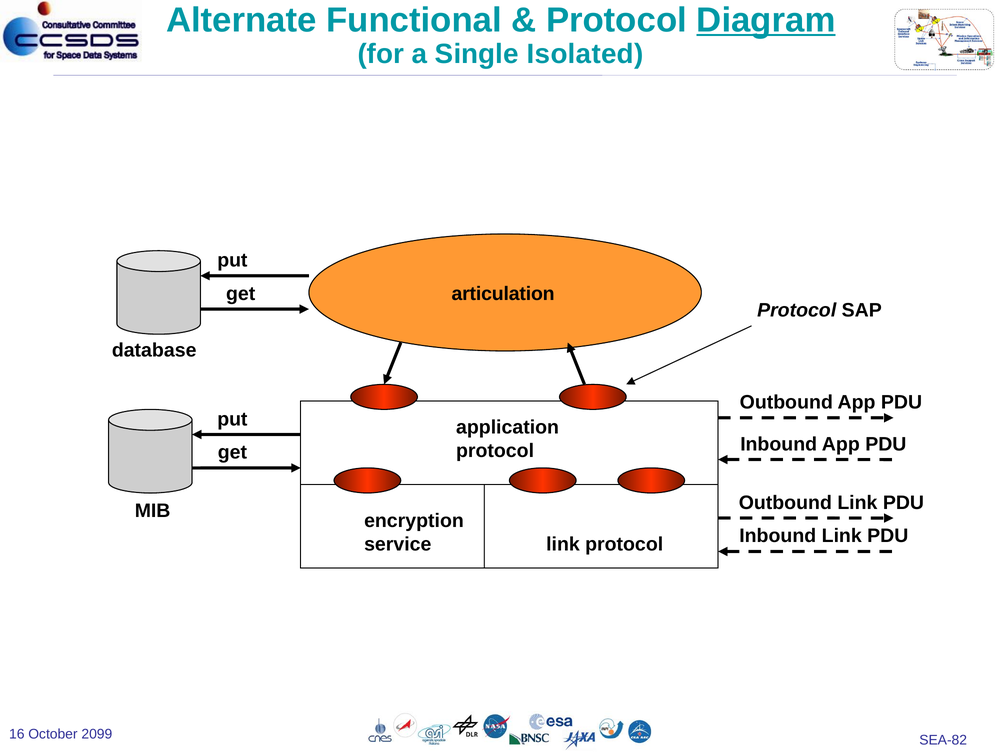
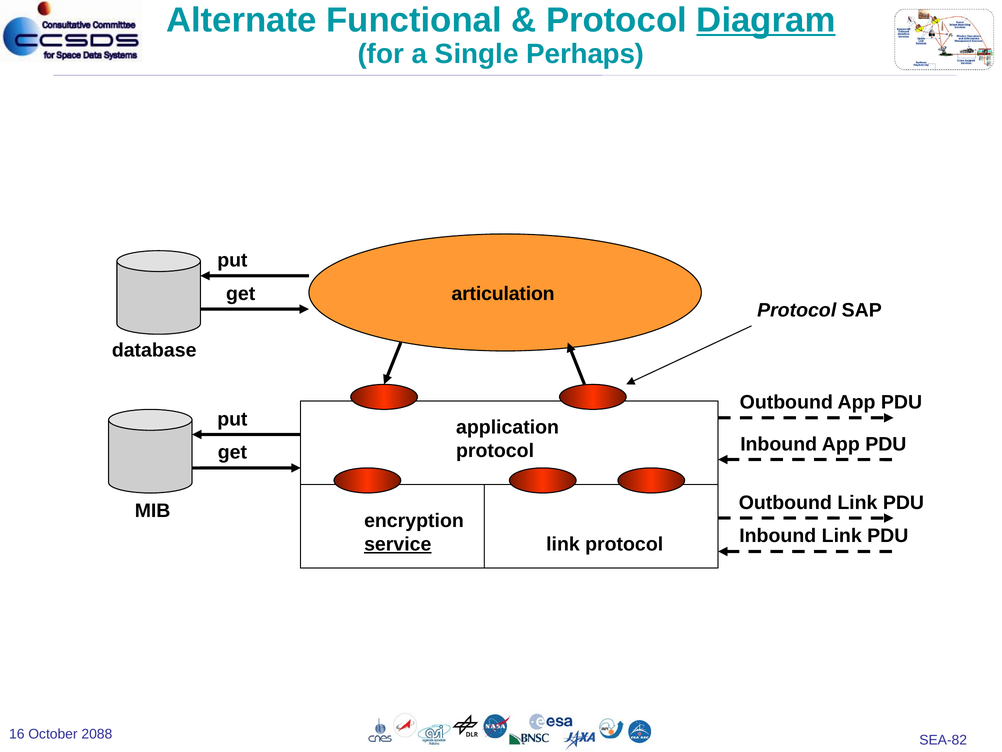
Isolated: Isolated -> Perhaps
service underline: none -> present
2099: 2099 -> 2088
